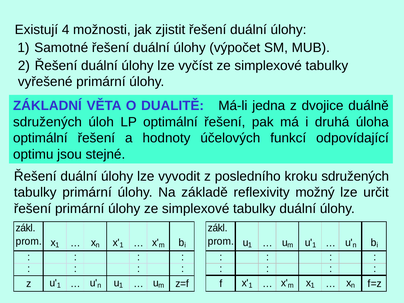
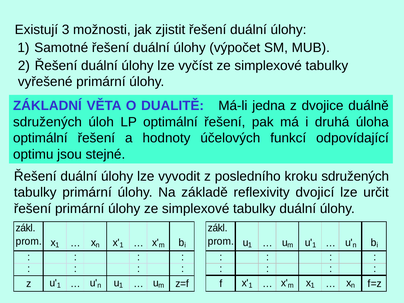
4: 4 -> 3
možný: možný -> dvojicí
